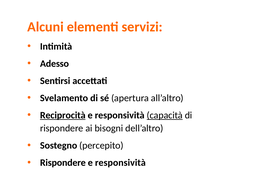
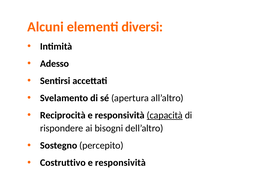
servizi: servizi -> diversi
Reciprocità underline: present -> none
Rispondere at (63, 163): Rispondere -> Costruttivo
